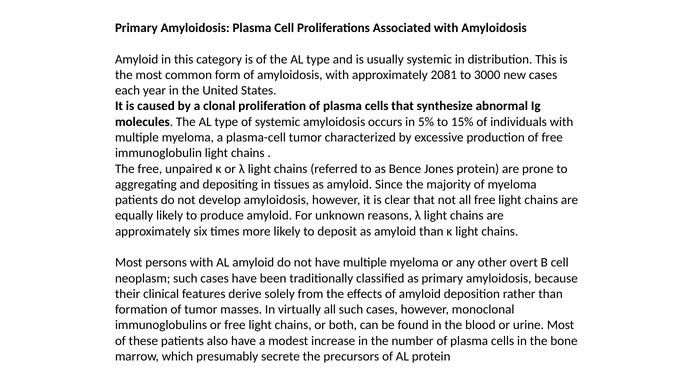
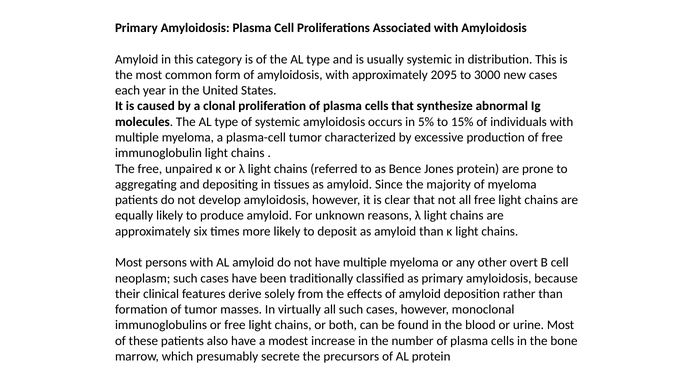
2081: 2081 -> 2095
